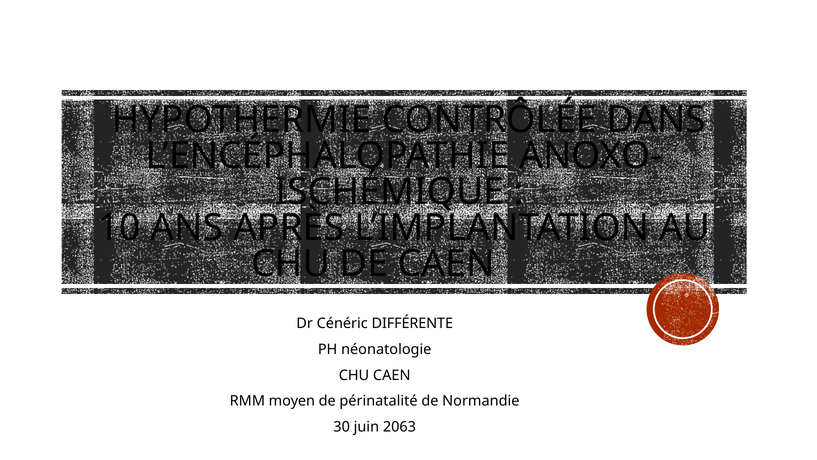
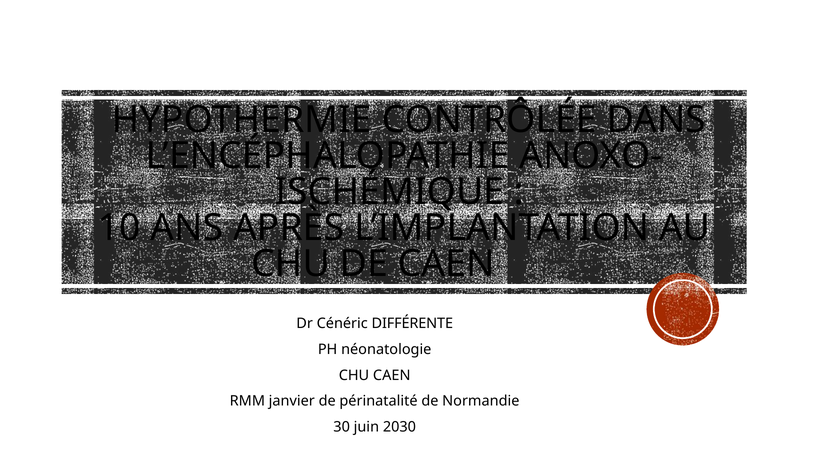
moyen: moyen -> janvier
2063: 2063 -> 2030
